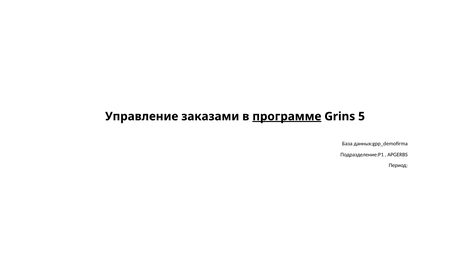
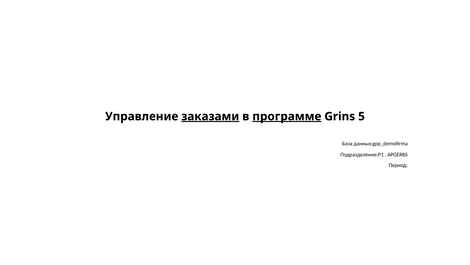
заказами underline: none -> present
